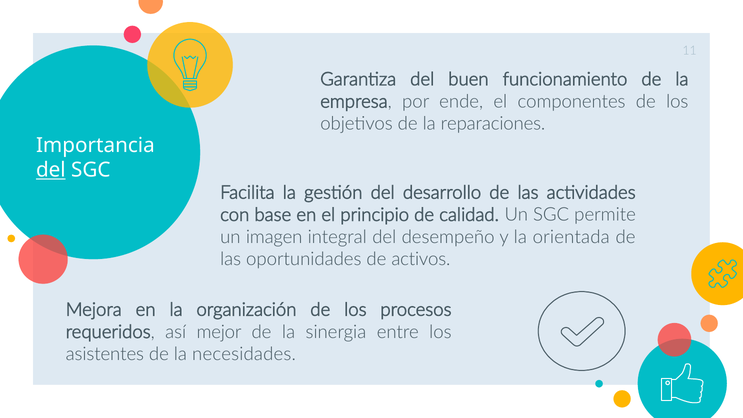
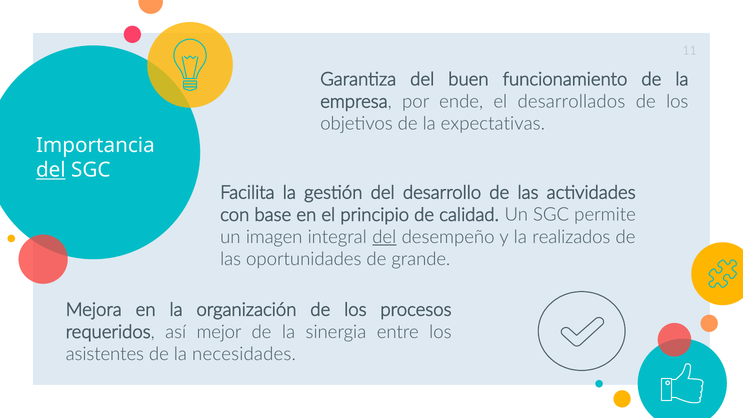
componentes: componentes -> desarrollados
reparaciones: reparaciones -> expectativas
del at (384, 237) underline: none -> present
orientada: orientada -> realizados
activos: activos -> grande
